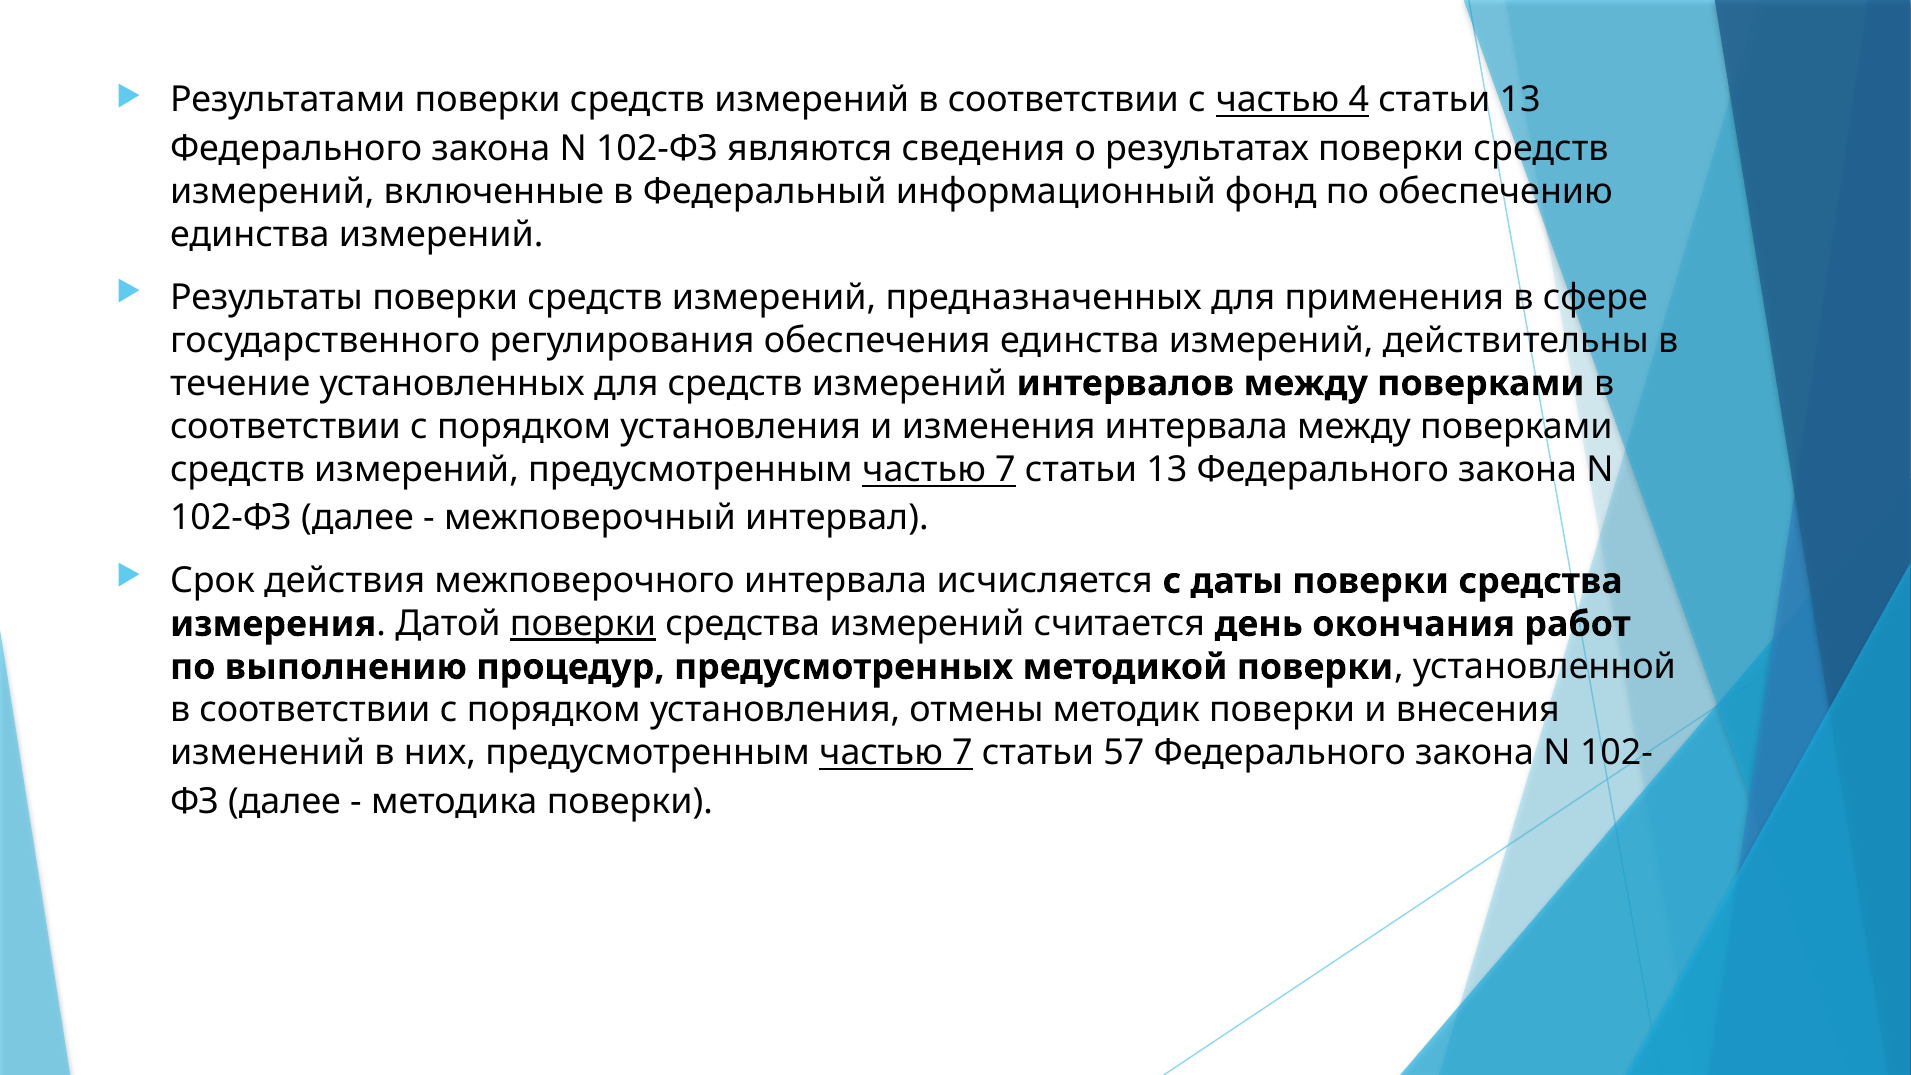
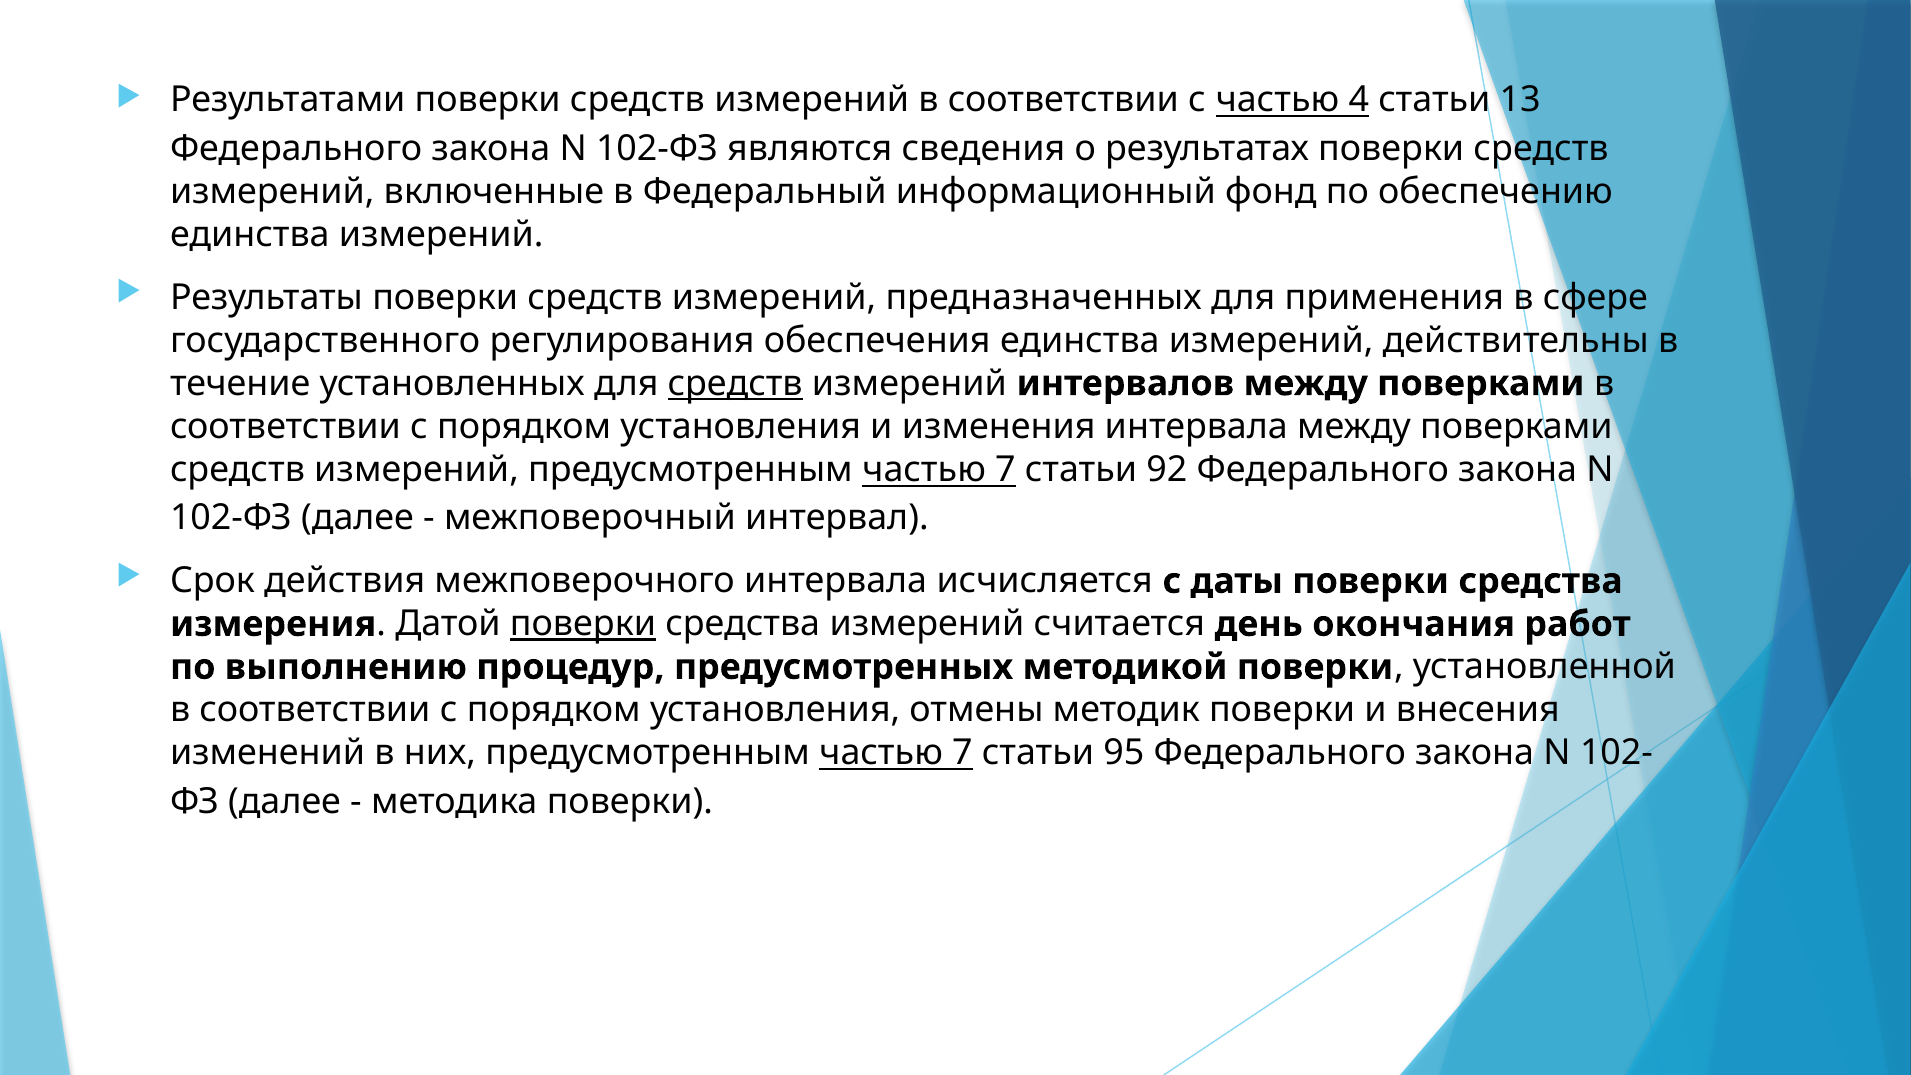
средств at (735, 383) underline: none -> present
7 статьи 13: 13 -> 92
57: 57 -> 95
